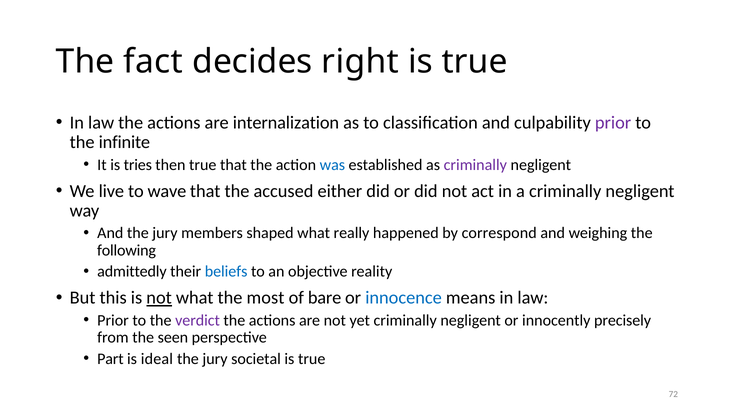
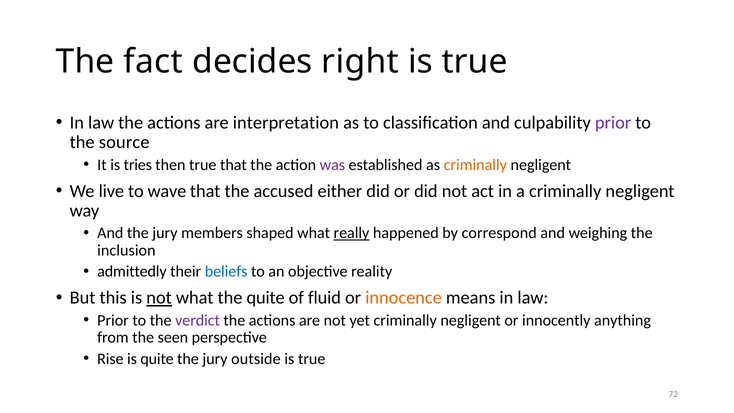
internalization: internalization -> interpretation
infinite: infinite -> source
was colour: blue -> purple
criminally at (475, 165) colour: purple -> orange
really underline: none -> present
following: following -> inclusion
the most: most -> quite
bare: bare -> fluid
innocence colour: blue -> orange
precisely: precisely -> anything
Part: Part -> Rise
is ideal: ideal -> quite
societal: societal -> outside
